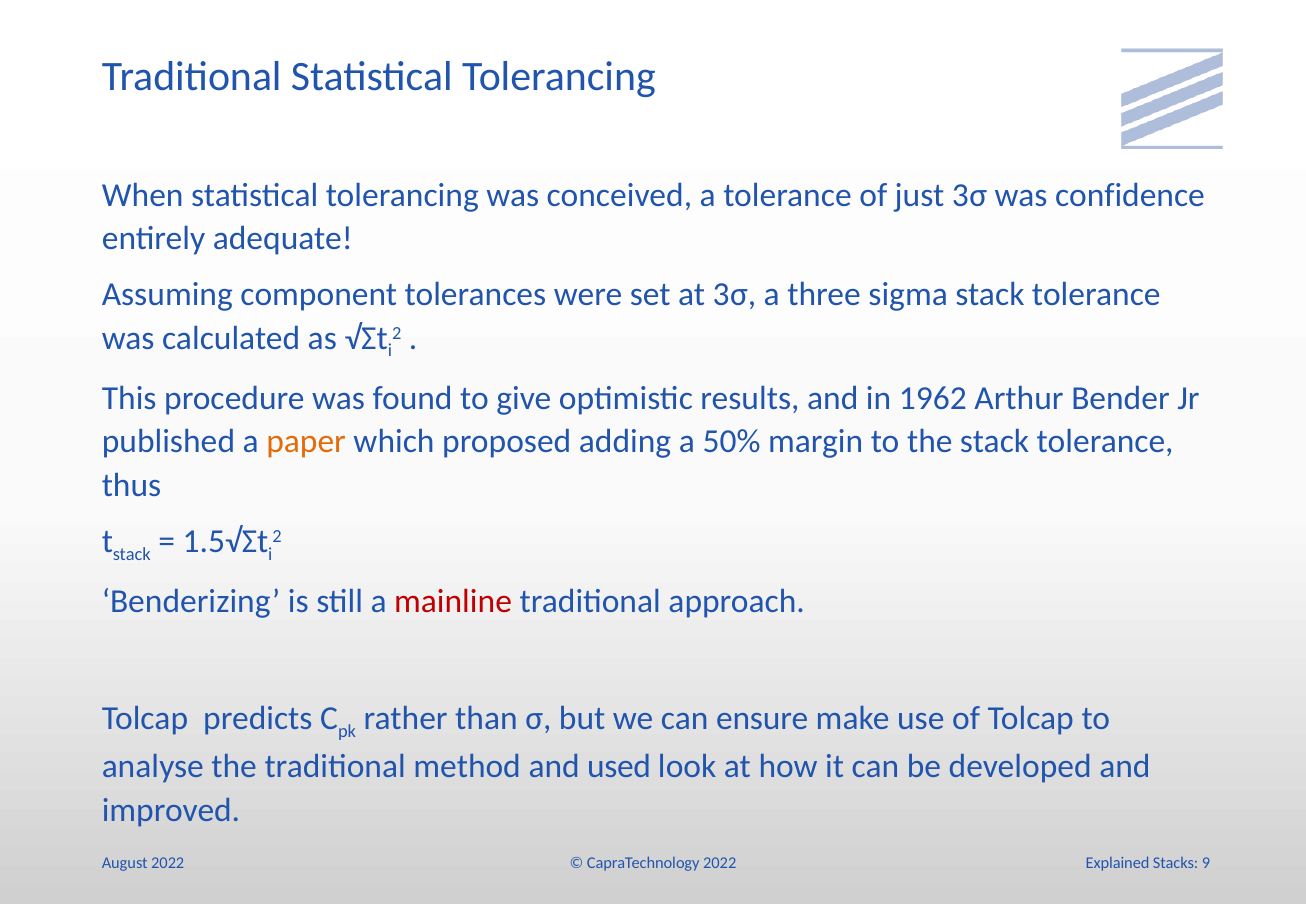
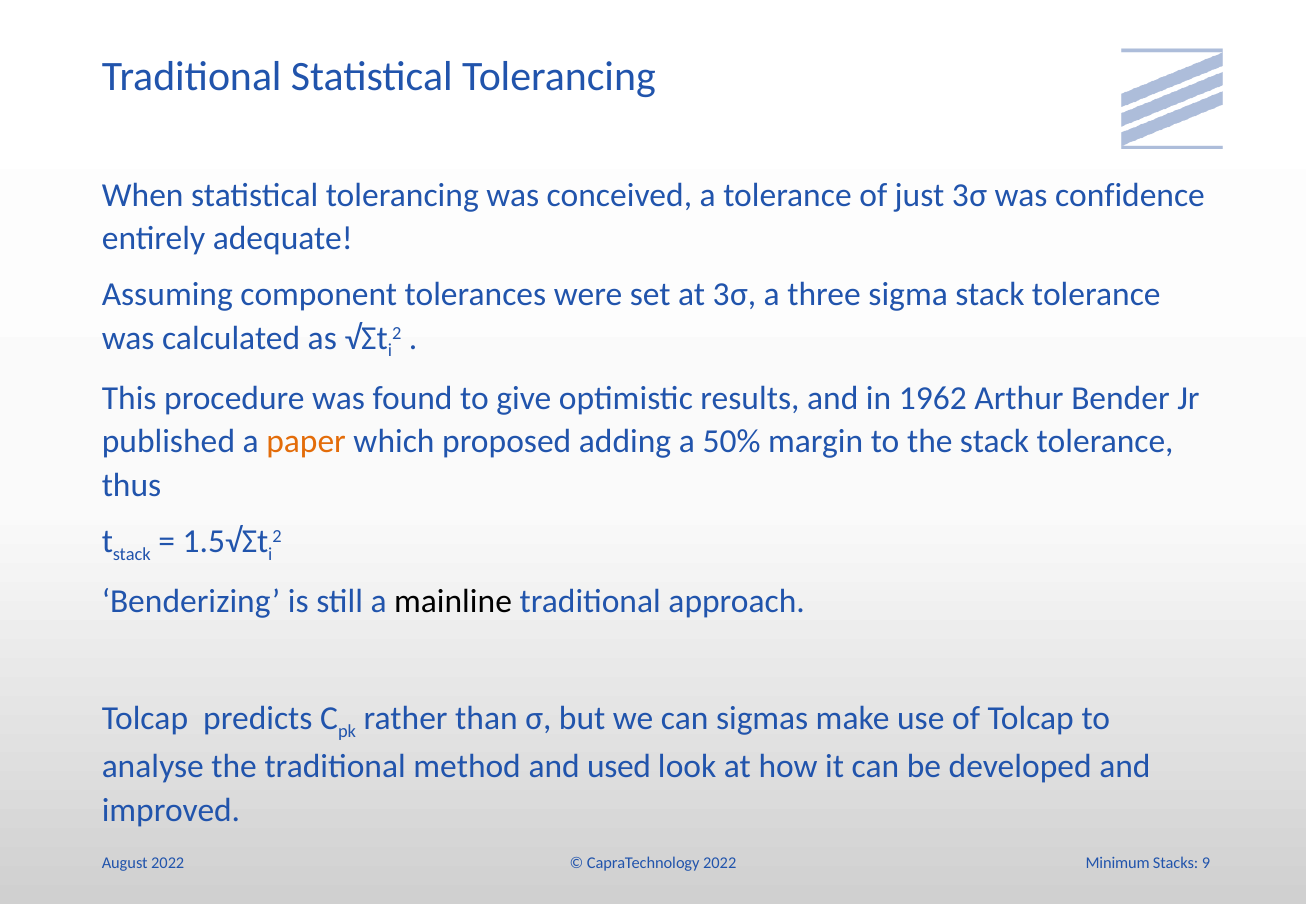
mainline colour: red -> black
ensure: ensure -> sigmas
Explained: Explained -> Minimum
